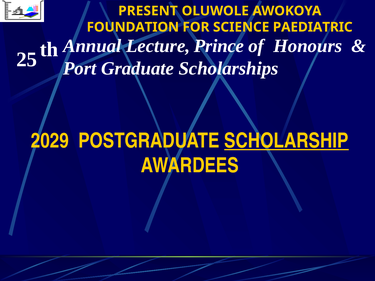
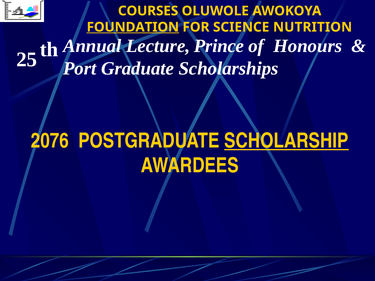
PRESENT: PRESENT -> COURSES
FOUNDATION underline: none -> present
PAEDIATRIC: PAEDIATRIC -> NUTRITION
2029: 2029 -> 2076
